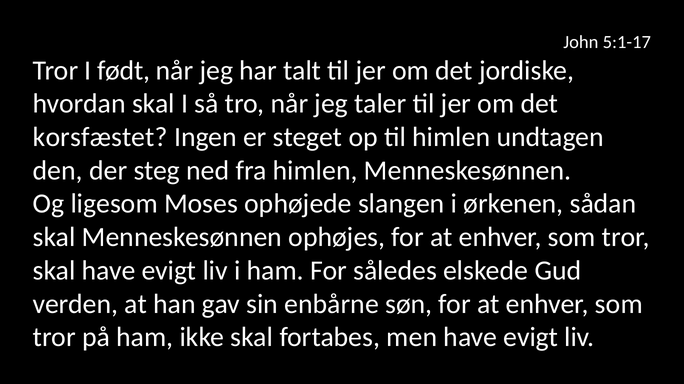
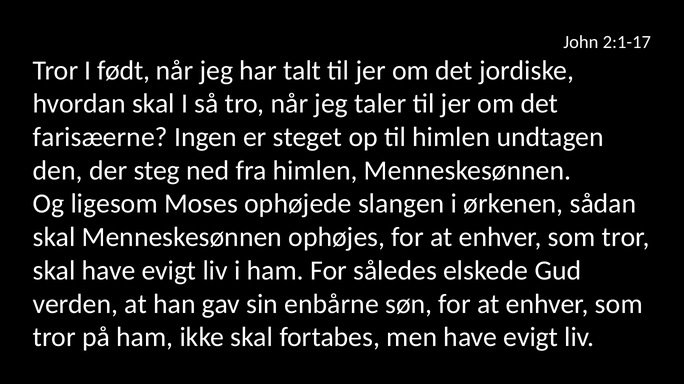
5:1-17: 5:1-17 -> 2:1-17
korsfæstet: korsfæstet -> farisæerne
